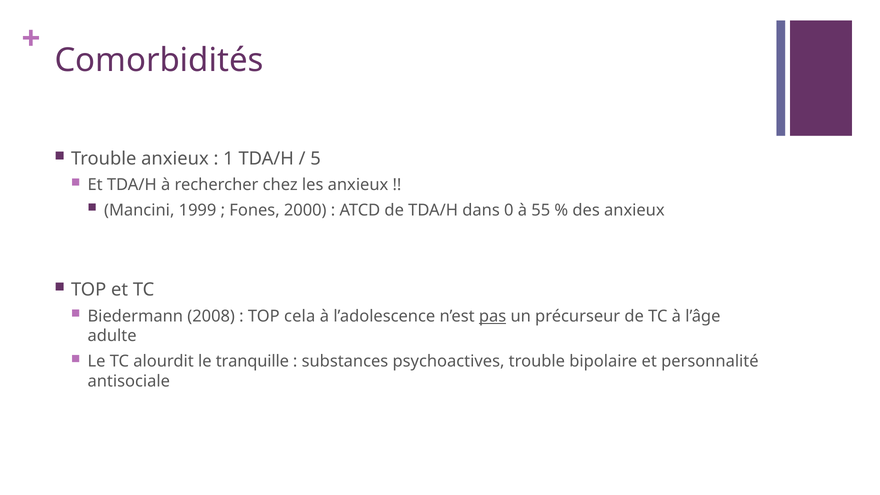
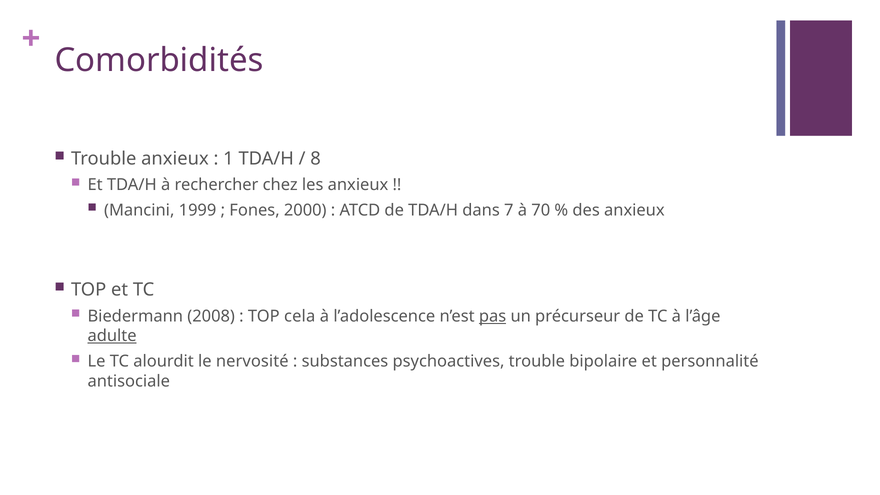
5: 5 -> 8
0: 0 -> 7
55: 55 -> 70
adulte underline: none -> present
tranquille: tranquille -> nervosité
